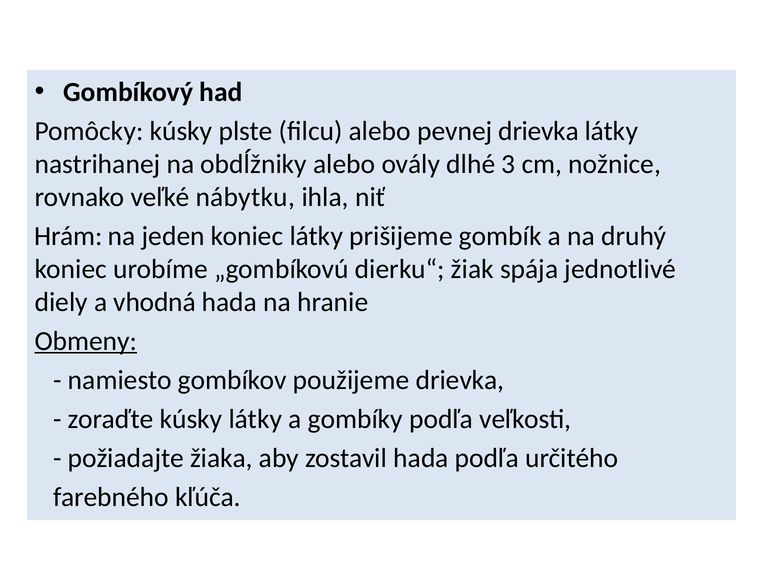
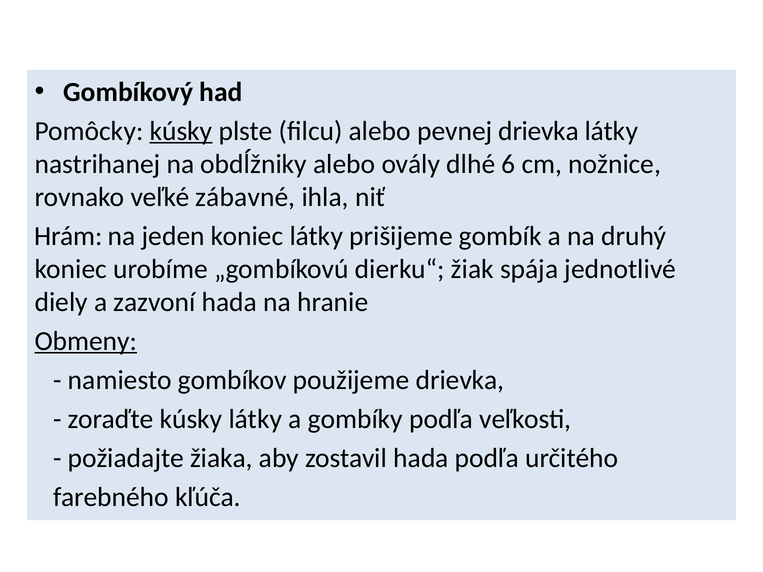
kúsky at (181, 131) underline: none -> present
3: 3 -> 6
nábytku: nábytku -> zábavné
vhodná: vhodná -> zazvoní
